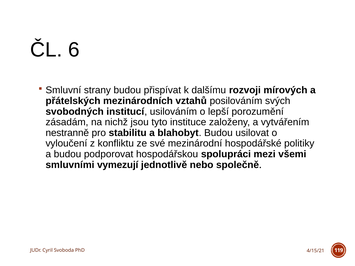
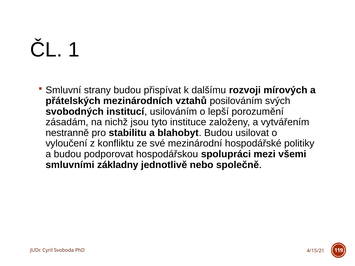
6: 6 -> 1
vymezují: vymezují -> základny
